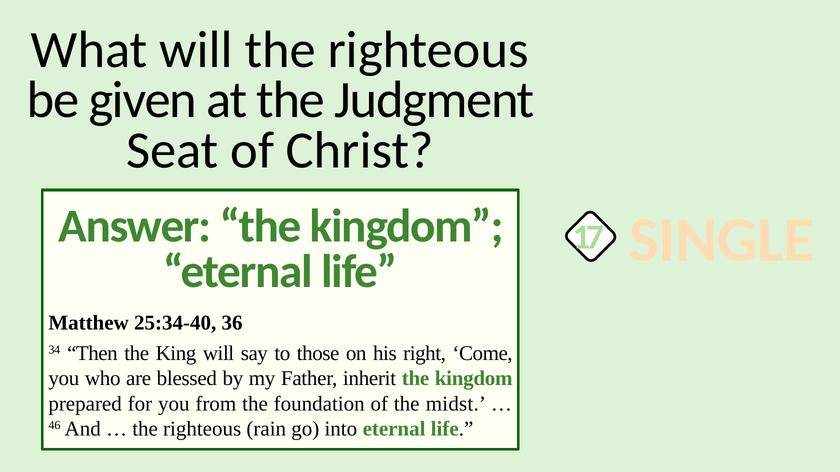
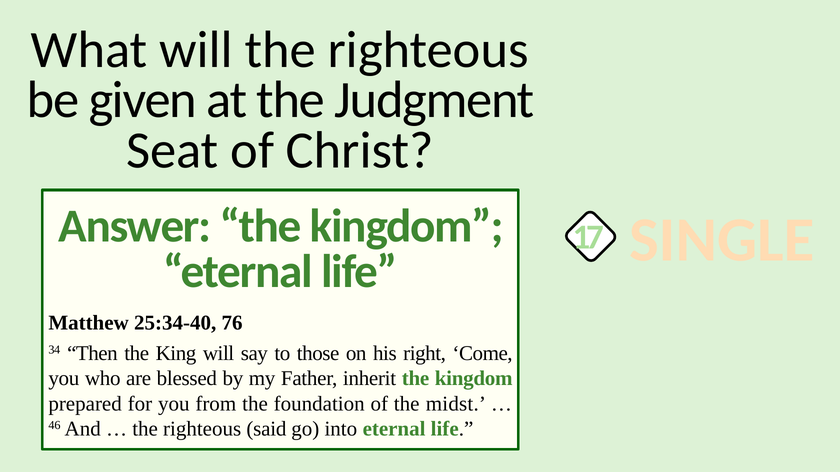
36: 36 -> 76
rain: rain -> said
